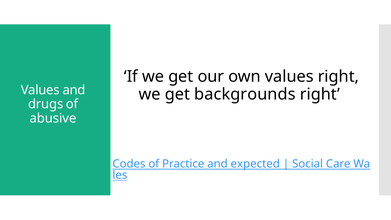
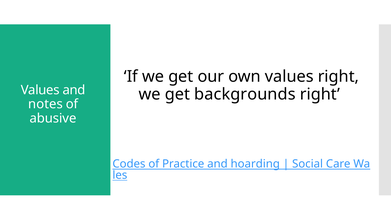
drugs: drugs -> notes
expected: expected -> hoarding
